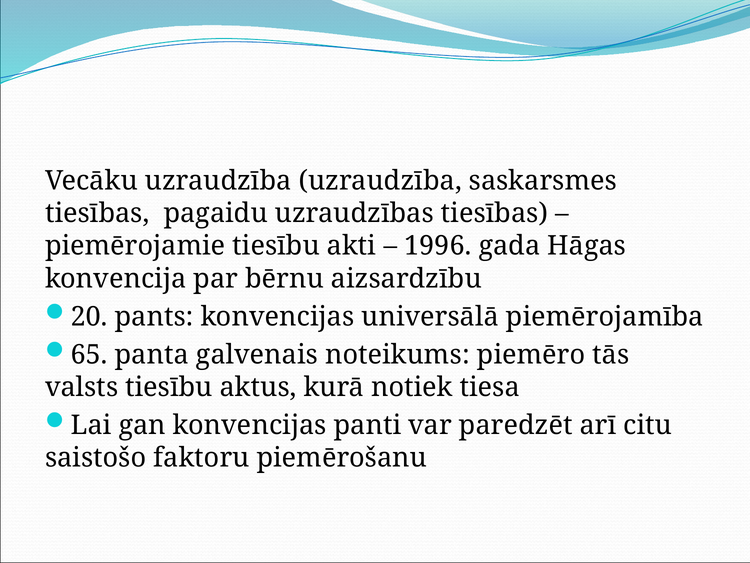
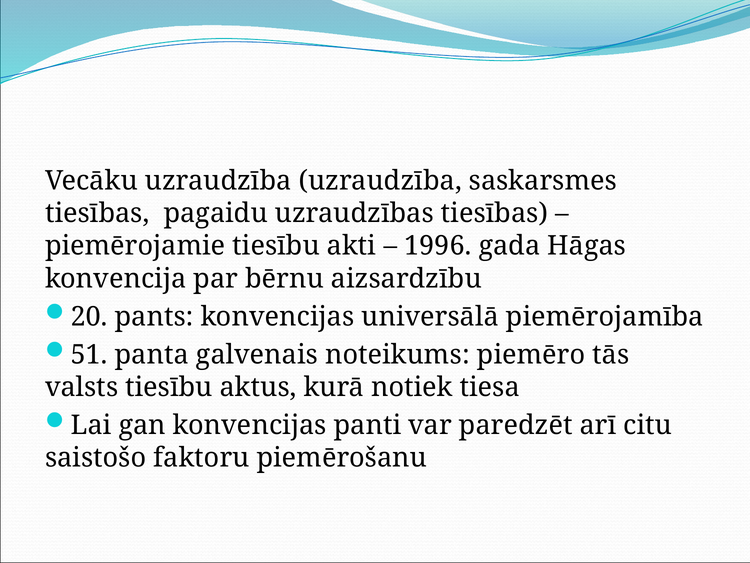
65: 65 -> 51
